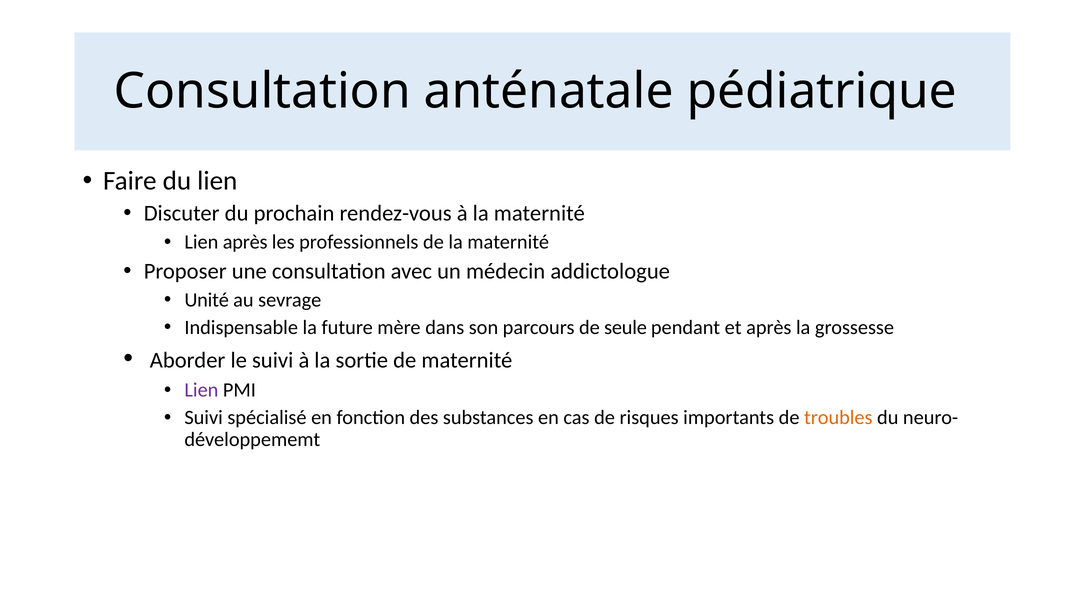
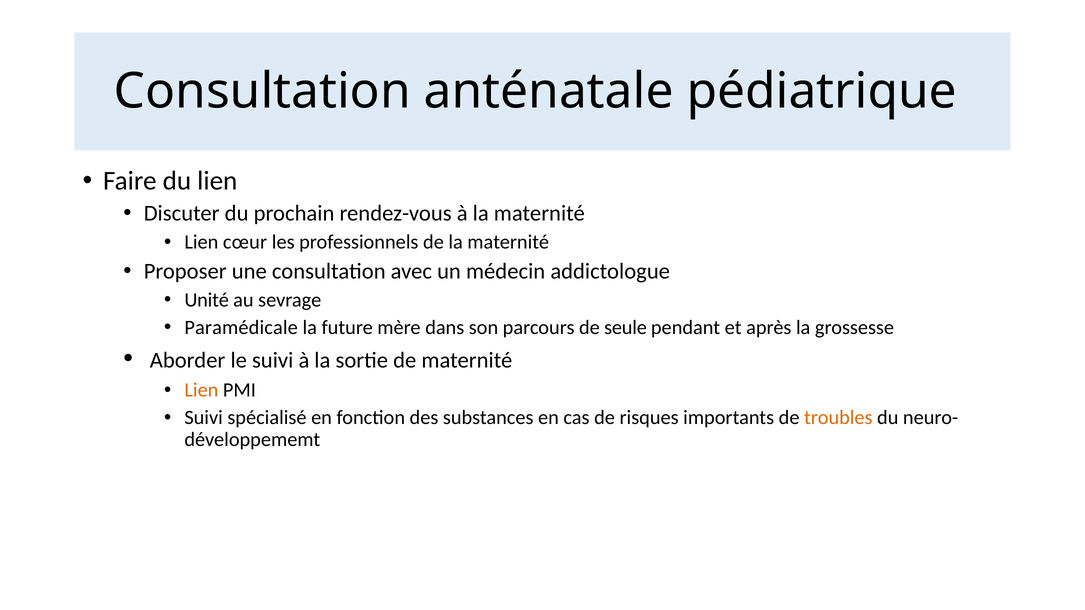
Lien après: après -> cœur
Indispensable: Indispensable -> Paramédicale
Lien at (201, 390) colour: purple -> orange
